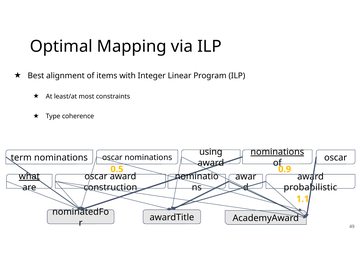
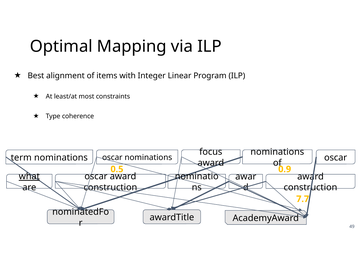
using: using -> focus
nominations at (277, 152) underline: present -> none
probabilistic at (310, 188): probabilistic -> construction
1.1: 1.1 -> 7.7
